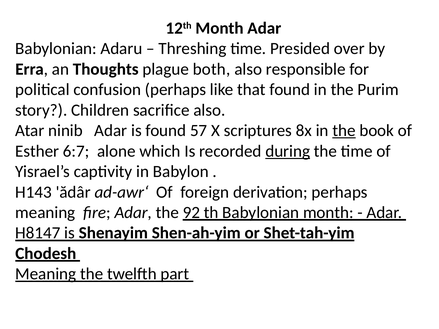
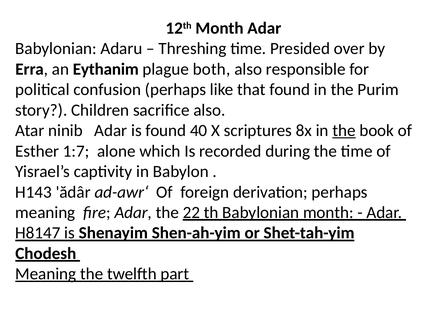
Thoughts: Thoughts -> Eythanim
57: 57 -> 40
6:7: 6:7 -> 1:7
during underline: present -> none
92: 92 -> 22
